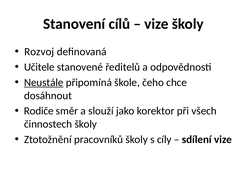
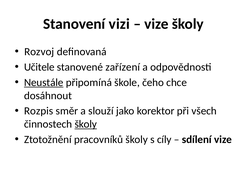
cílů: cílů -> vizi
ředitelů: ředitelů -> zařízení
Rodiče: Rodiče -> Rozpis
školy at (86, 124) underline: none -> present
